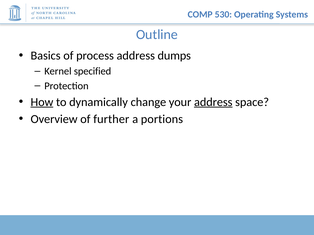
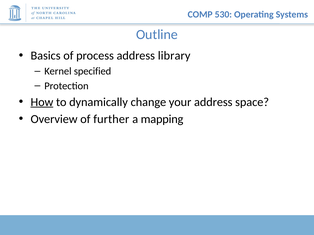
dumps: dumps -> library
address at (213, 102) underline: present -> none
portions: portions -> mapping
